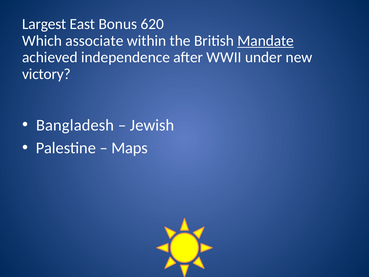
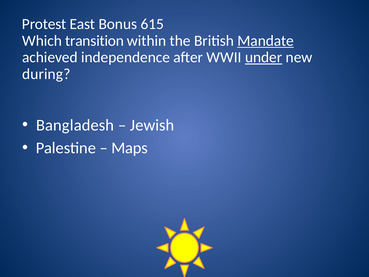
Largest: Largest -> Protest
620: 620 -> 615
associate: associate -> transition
under underline: none -> present
victory: victory -> during
